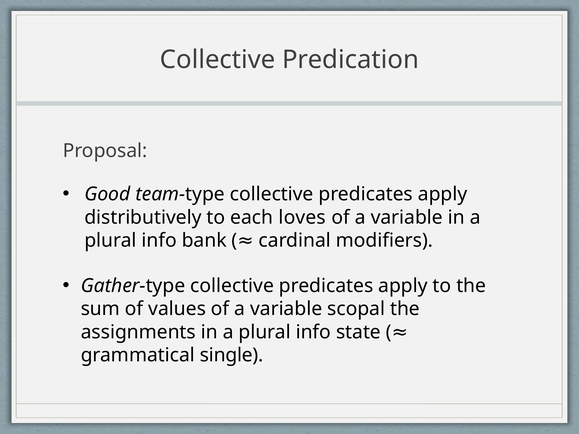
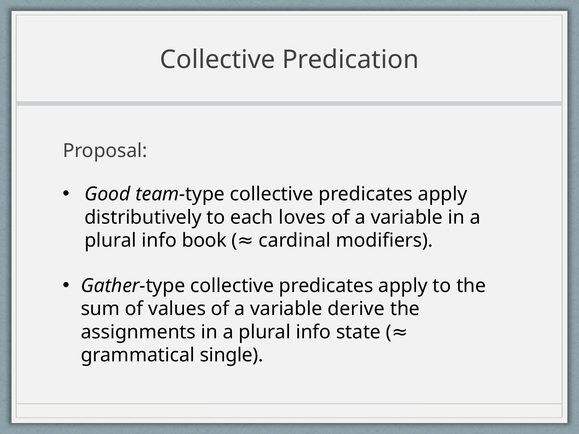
bank: bank -> book
scopal: scopal -> derive
